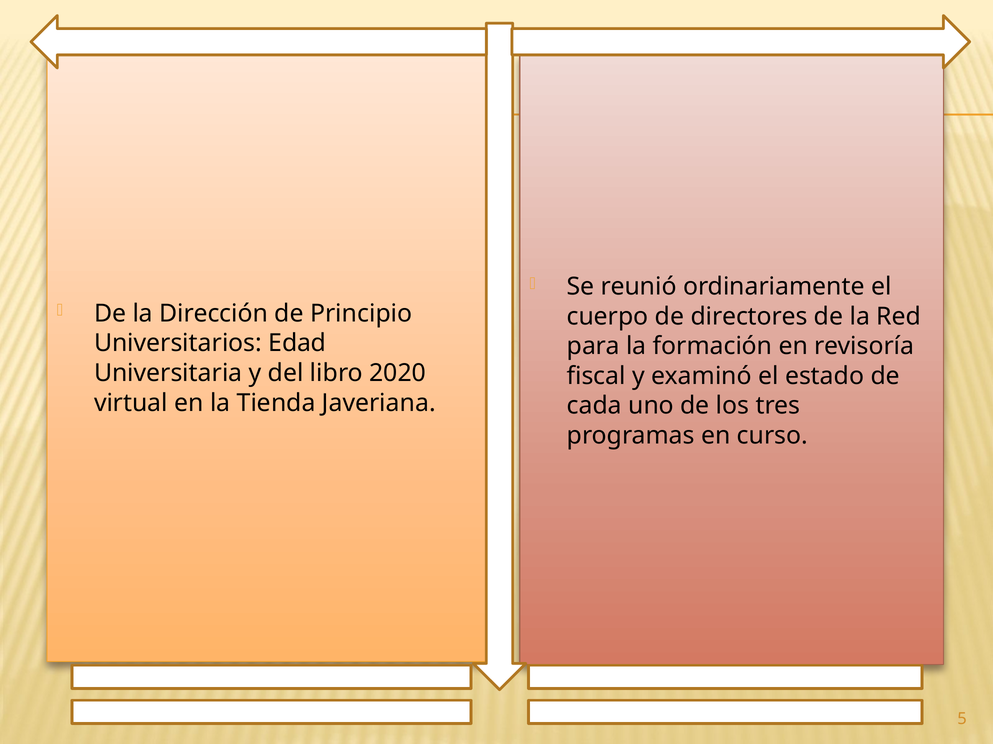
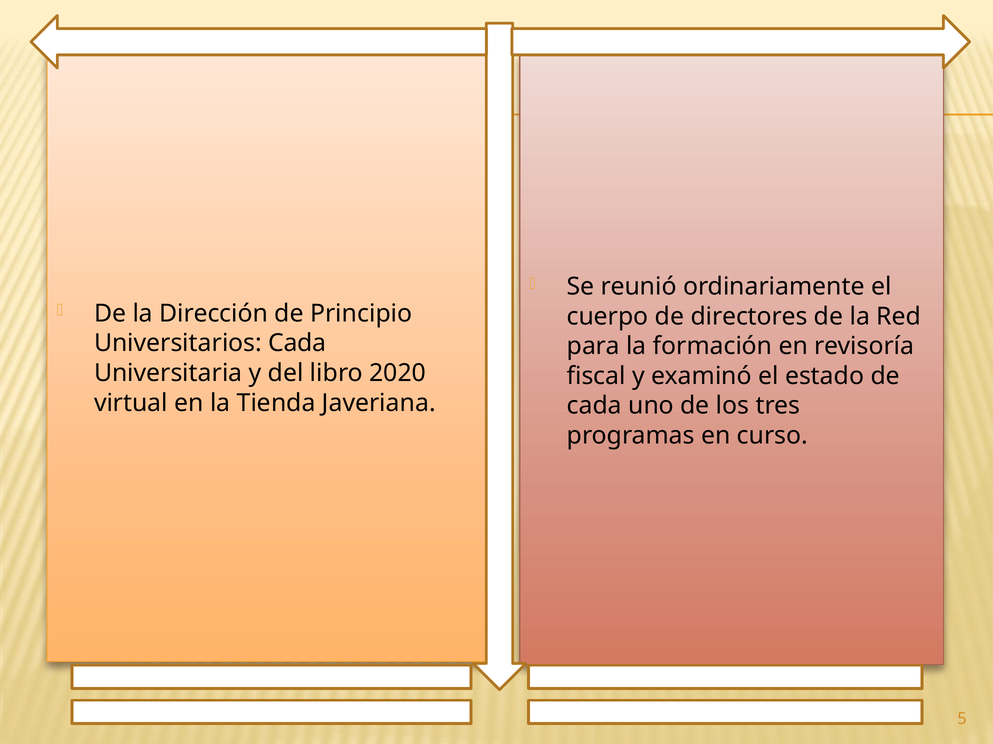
Universitarios Edad: Edad -> Cada
